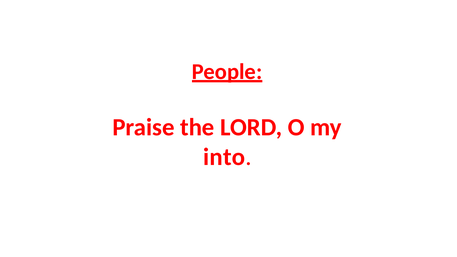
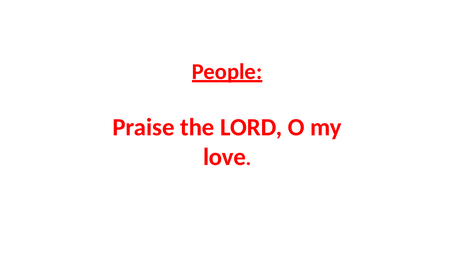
into: into -> love
